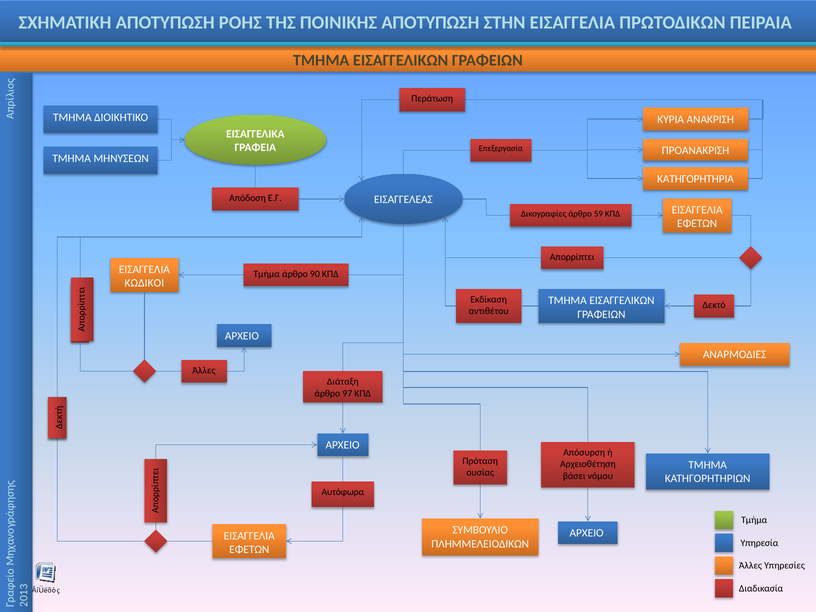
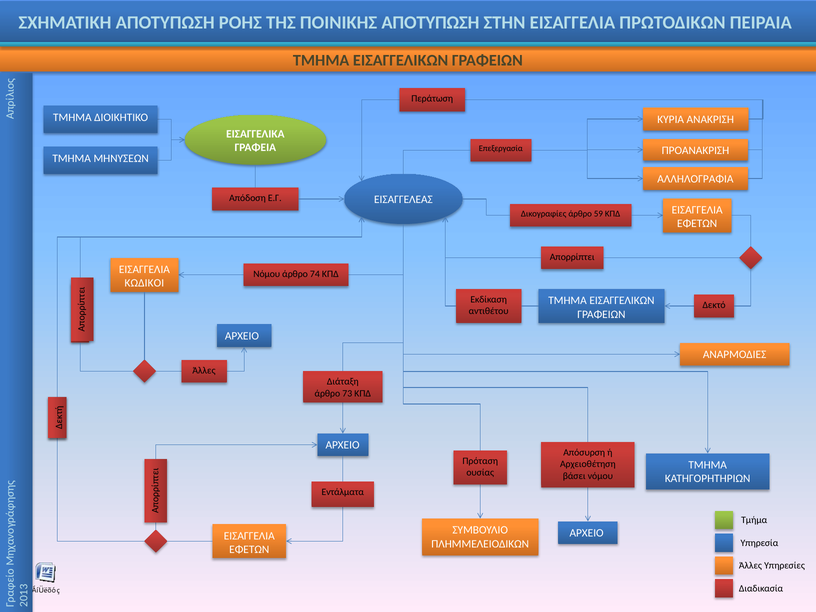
ΚΑΤΗΓΟΡΗΤΗΡΙΑ: ΚΑΤΗΓΟΡΗΤΗΡΙΑ -> ΑΛΛΗΛΟΓΡΑΦΙΑ
Τμήμα at (267, 274): Τμήμα -> Νόμου
90: 90 -> 74
97: 97 -> 73
Αυτόφωρα: Αυτόφωρα -> Εντάλματα
